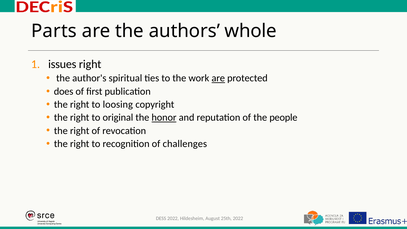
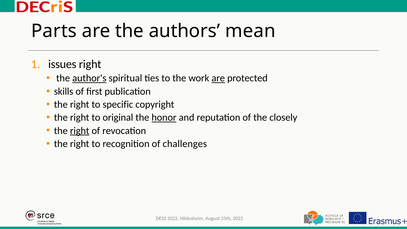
whole: whole -> mean
author's underline: none -> present
does: does -> skills
loosing: loosing -> specific
people: people -> closely
right at (80, 131) underline: none -> present
